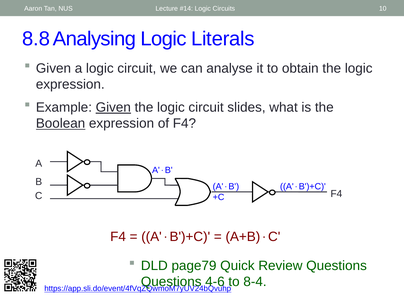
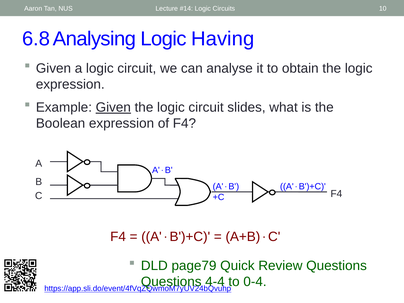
8.8: 8.8 -> 6.8
Literals: Literals -> Having
Boolean underline: present -> none
4-6: 4-6 -> 4-4
8-4: 8-4 -> 0-4
